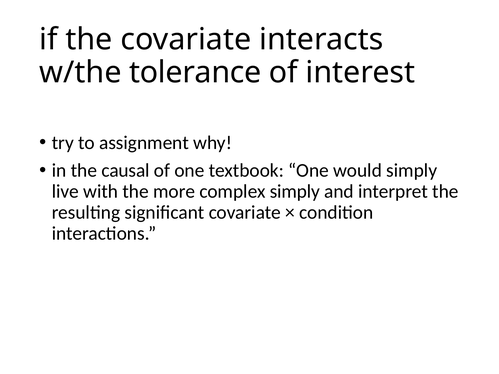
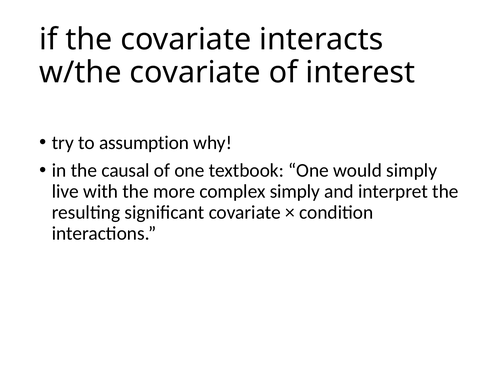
w/the tolerance: tolerance -> covariate
assignment: assignment -> assumption
